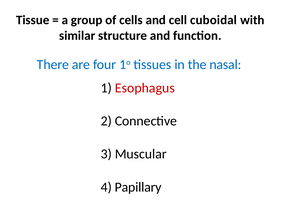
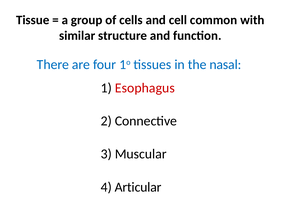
cuboidal: cuboidal -> common
Papillary: Papillary -> Articular
